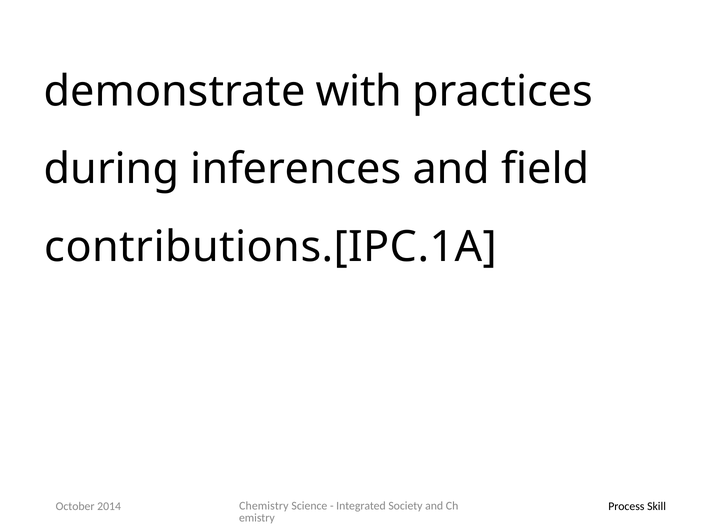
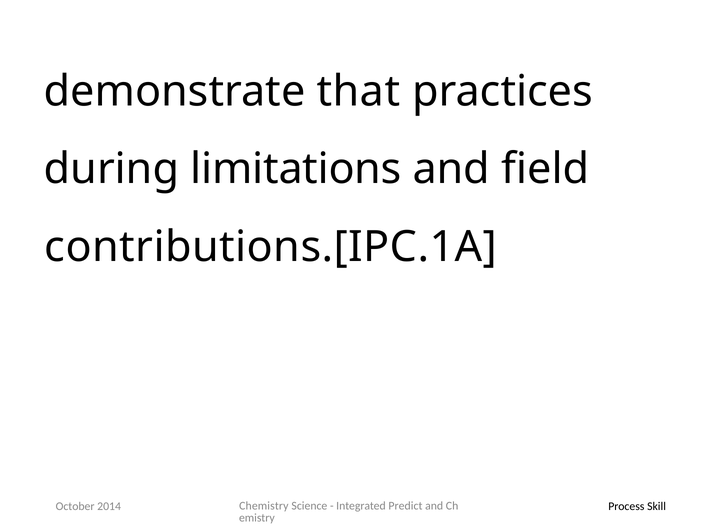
with: with -> that
inferences: inferences -> limitations
Society: Society -> Predict
